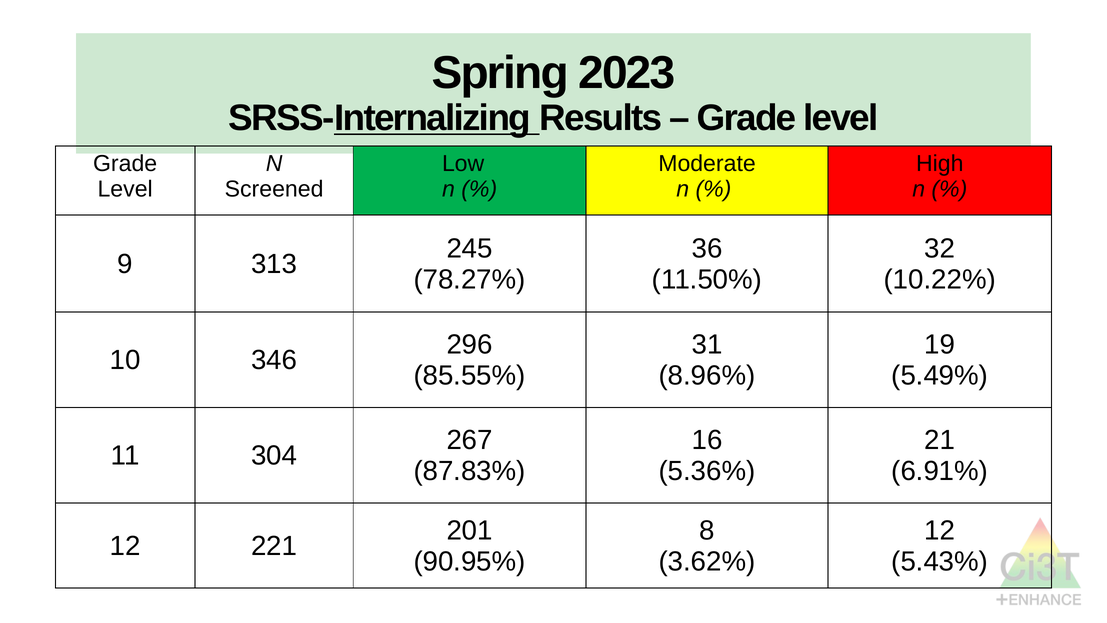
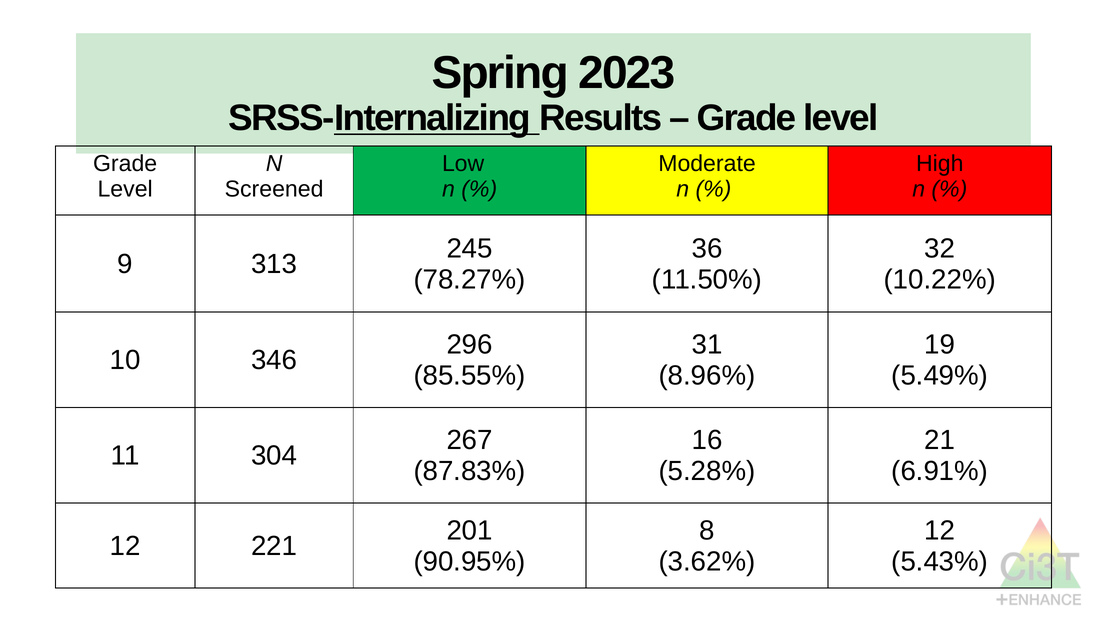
5.36%: 5.36% -> 5.28%
